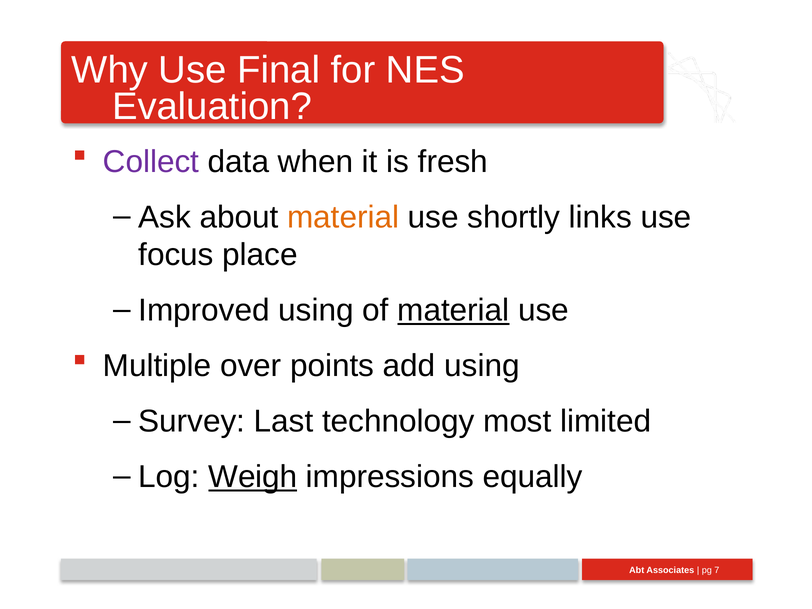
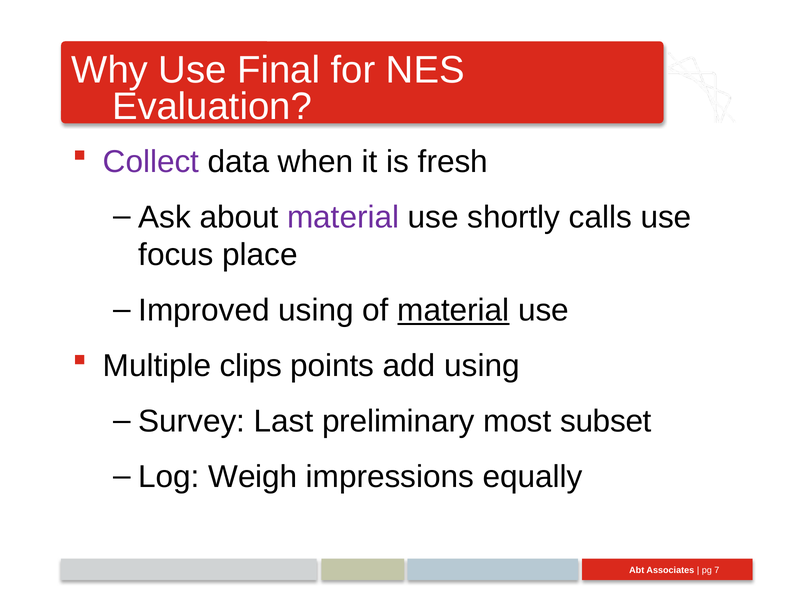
material at (343, 217) colour: orange -> purple
links: links -> calls
over: over -> clips
technology: technology -> preliminary
limited: limited -> subset
Weigh underline: present -> none
